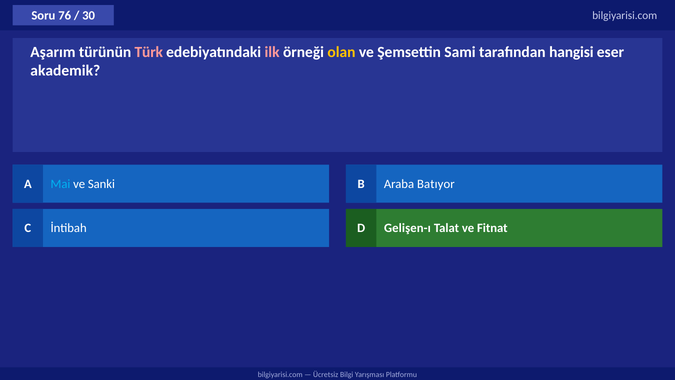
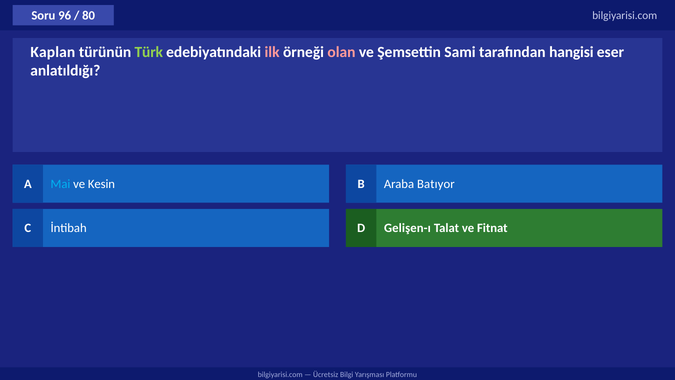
76: 76 -> 96
30: 30 -> 80
Aşarım: Aşarım -> Kaplan
Türk colour: pink -> light green
olan colour: yellow -> pink
akademik: akademik -> anlatıldığı
Sanki: Sanki -> Kesin
